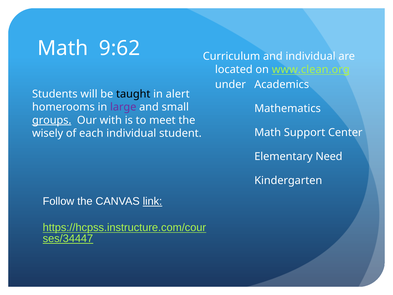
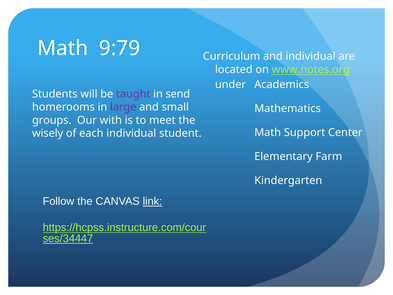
9:62: 9:62 -> 9:79
www.clean.org: www.clean.org -> www.notes.org
taught colour: black -> purple
alert: alert -> send
groups underline: present -> none
Need: Need -> Farm
